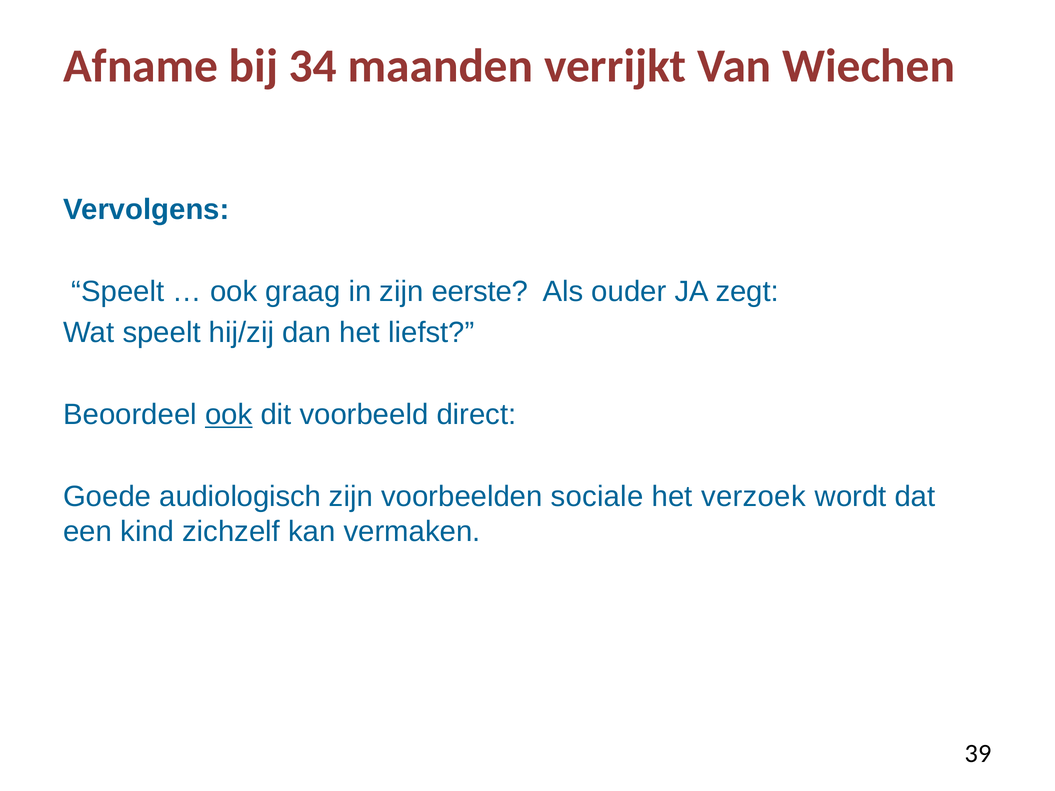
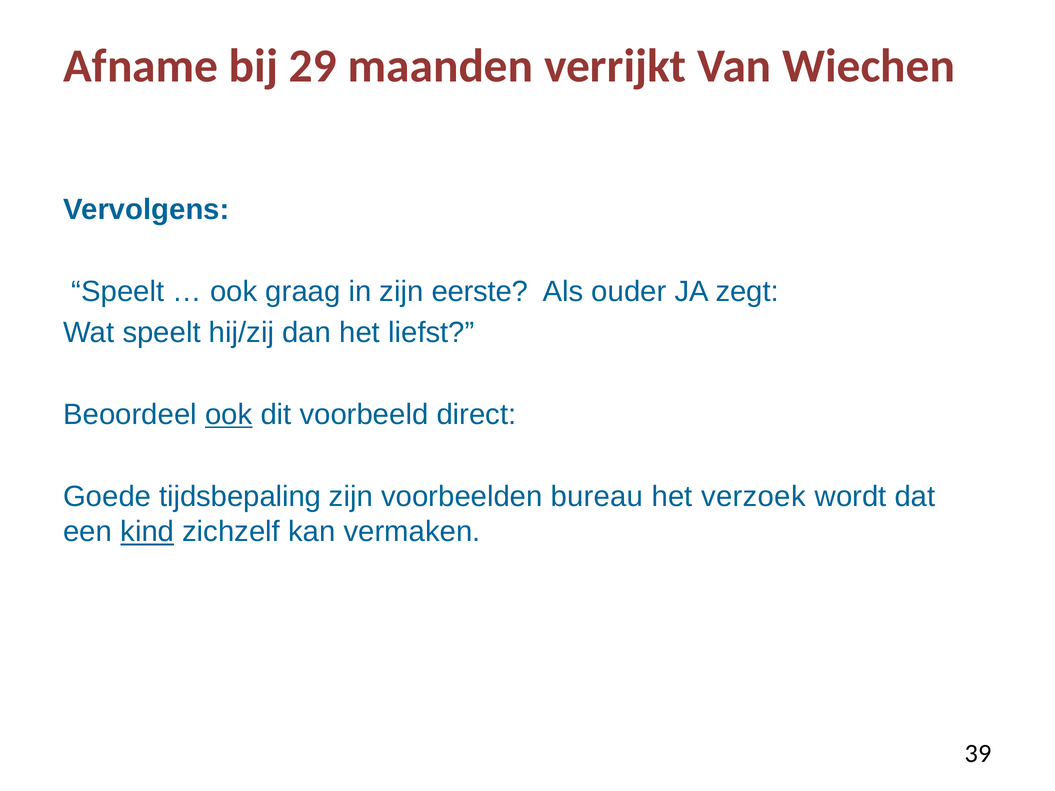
34: 34 -> 29
audiologisch: audiologisch -> tijdsbepaling
sociale: sociale -> bureau
kind underline: none -> present
